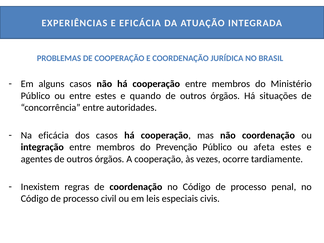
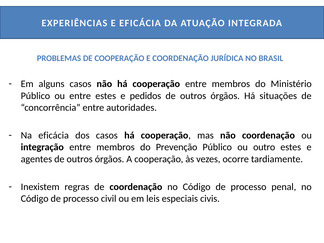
quando: quando -> pedidos
afeta: afeta -> outro
